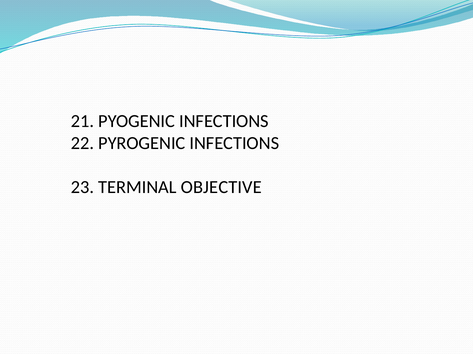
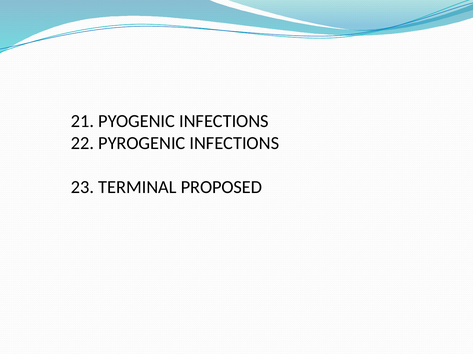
OBJECTIVE: OBJECTIVE -> PROPOSED
